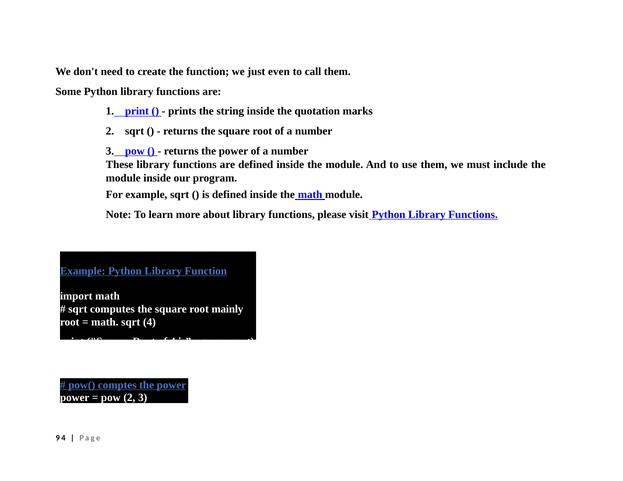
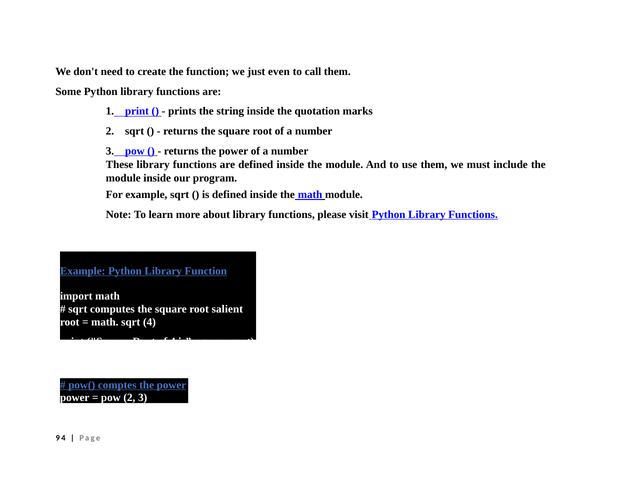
mainly: mainly -> salient
